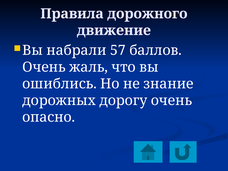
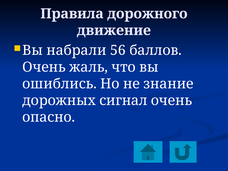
57: 57 -> 56
дорогу: дорогу -> сигнал
